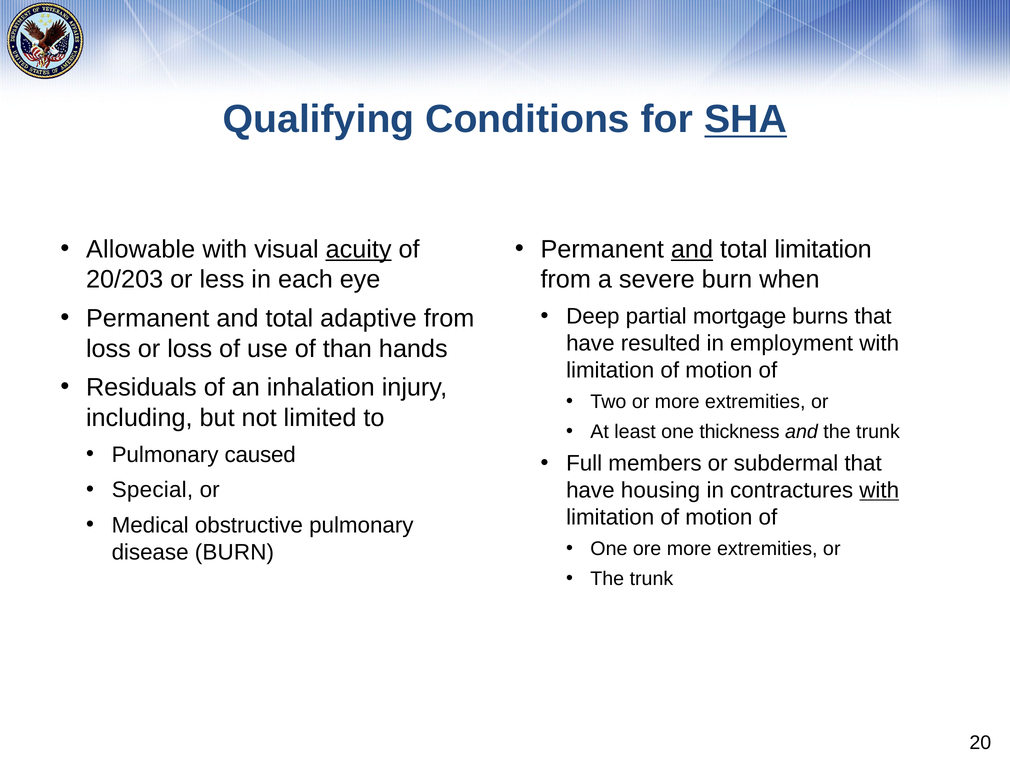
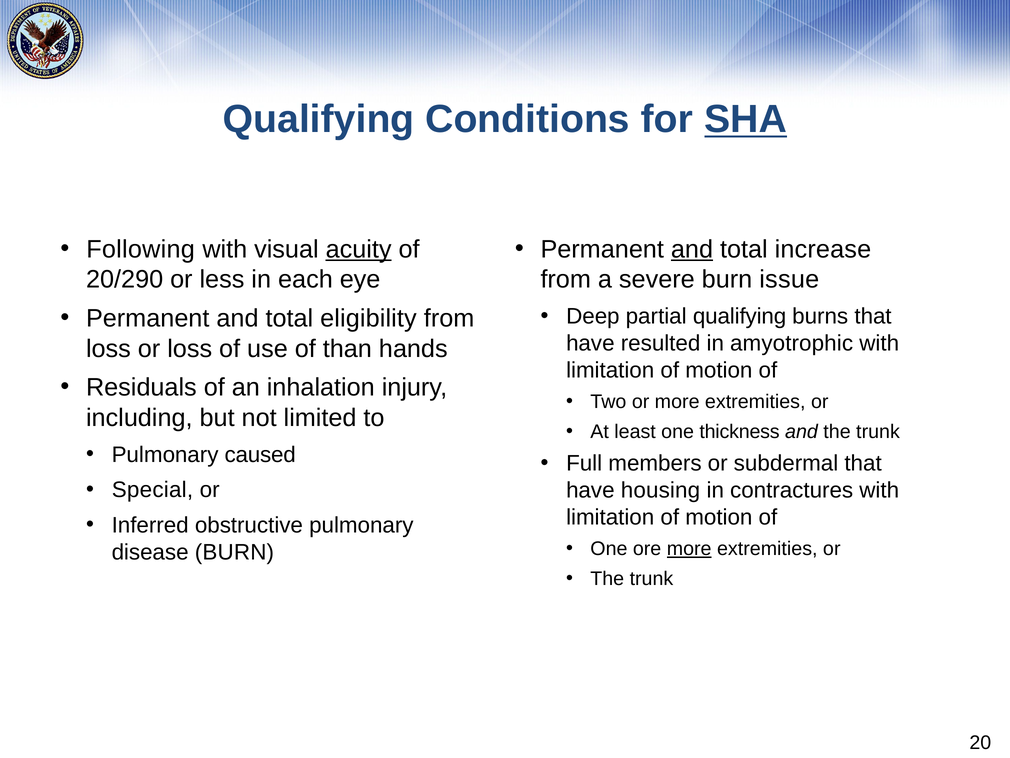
Allowable: Allowable -> Following
total limitation: limitation -> increase
20/203: 20/203 -> 20/290
when: when -> issue
partial mortgage: mortgage -> qualifying
adaptive: adaptive -> eligibility
employment: employment -> amyotrophic
with at (879, 490) underline: present -> none
Medical: Medical -> Inferred
more at (689, 548) underline: none -> present
